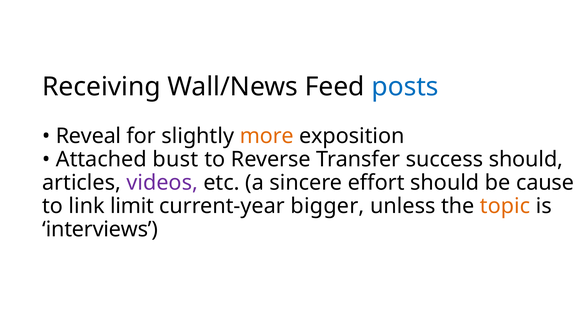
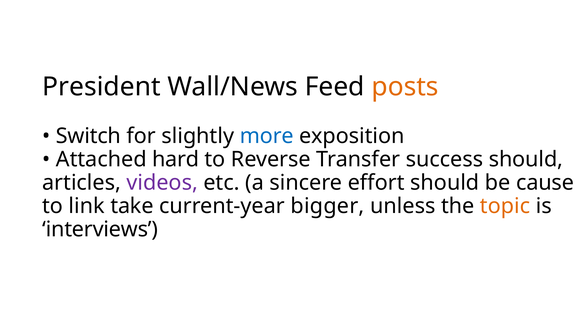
Receiving: Receiving -> President
posts colour: blue -> orange
Reveal: Reveal -> Switch
more colour: orange -> blue
bust: bust -> hard
limit: limit -> take
